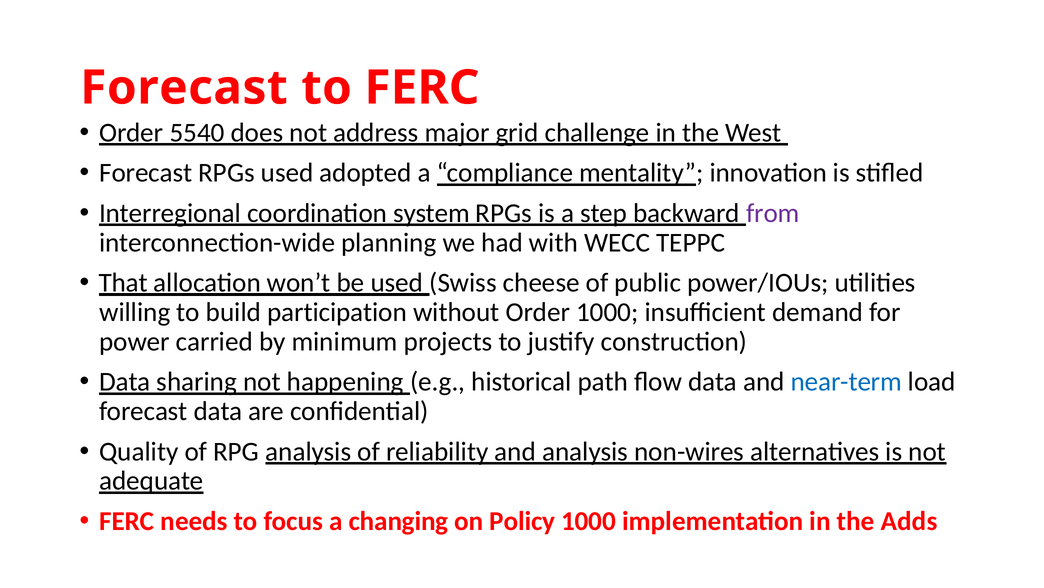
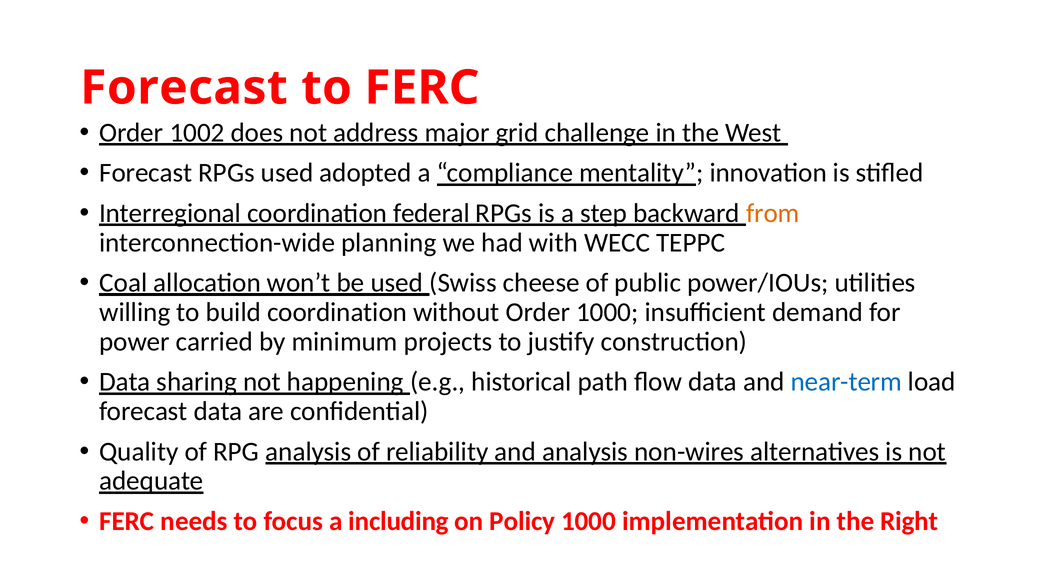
5540: 5540 -> 1002
system: system -> federal
from colour: purple -> orange
That: That -> Coal
build participation: participation -> coordination
changing: changing -> including
Adds: Adds -> Right
